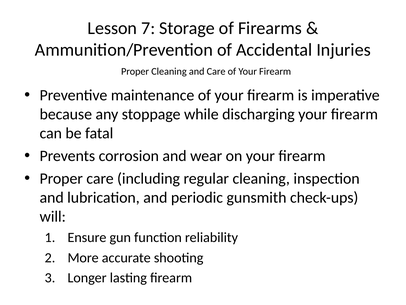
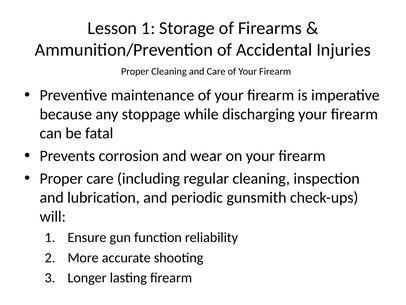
Lesson 7: 7 -> 1
